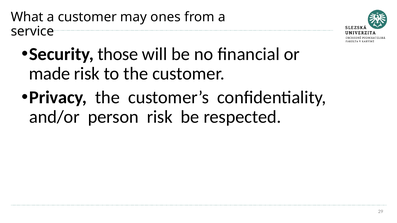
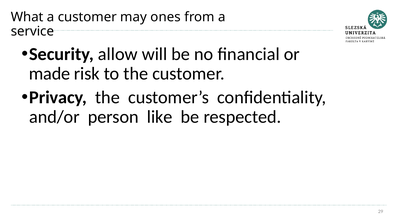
those: those -> allow
person risk: risk -> like
